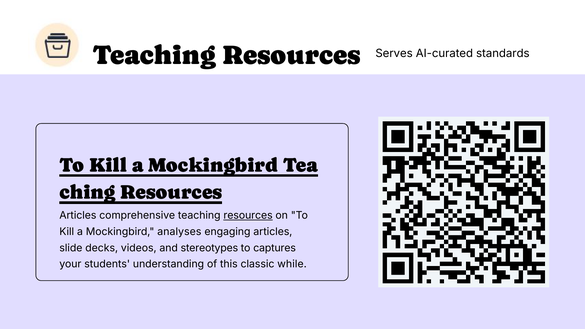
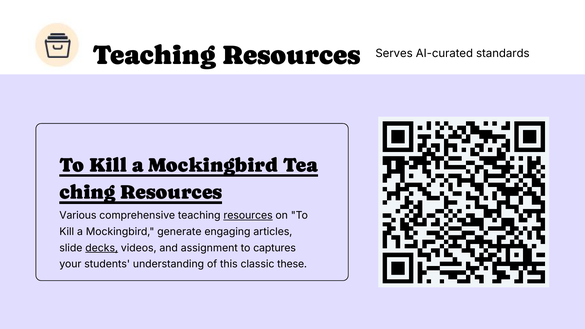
Articles at (78, 216): Articles -> Various
analyses: analyses -> generate
decks underline: none -> present
stereotypes: stereotypes -> assignment
while: while -> these
